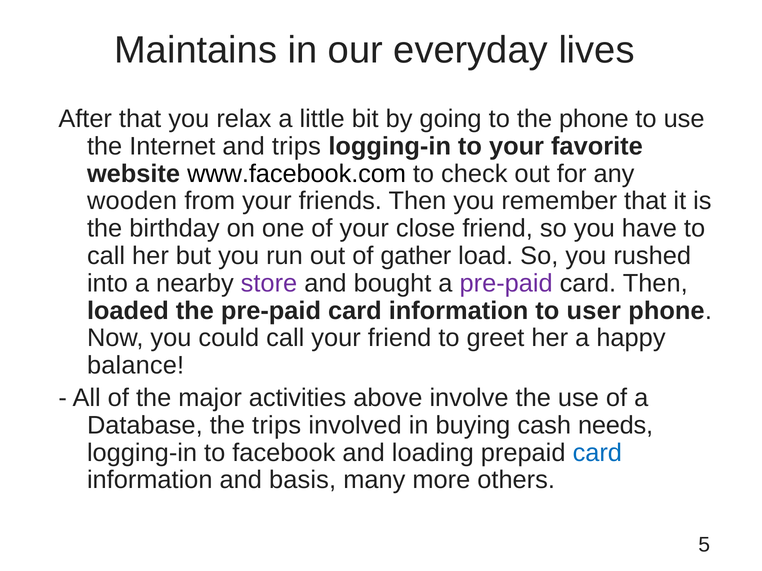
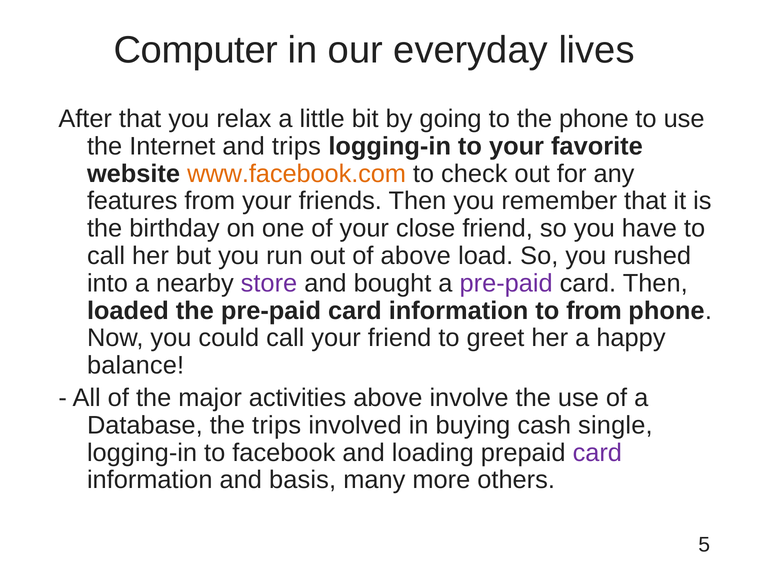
Maintains: Maintains -> Computer
www.facebook.com colour: black -> orange
wooden: wooden -> features
of gather: gather -> above
to user: user -> from
needs: needs -> single
card at (597, 453) colour: blue -> purple
